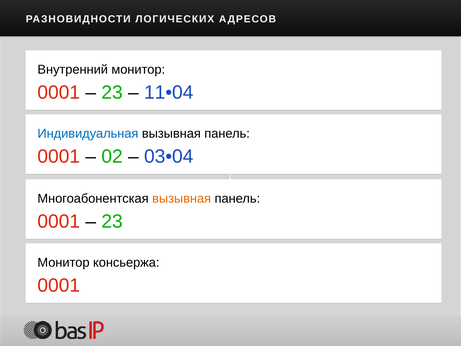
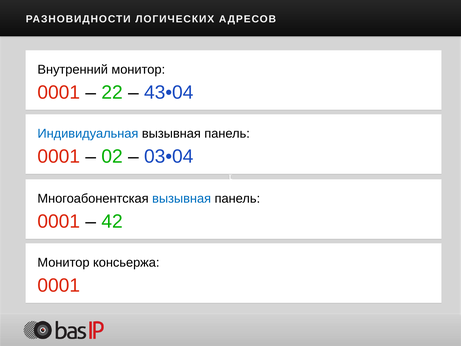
23 at (112, 92): 23 -> 22
11•04: 11•04 -> 43•04
вызывная at (182, 199) colour: orange -> blue
23 at (112, 221): 23 -> 42
